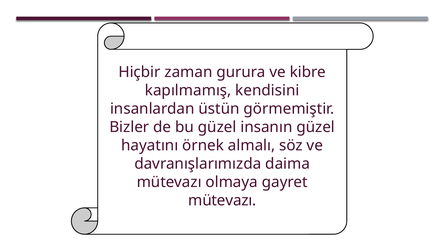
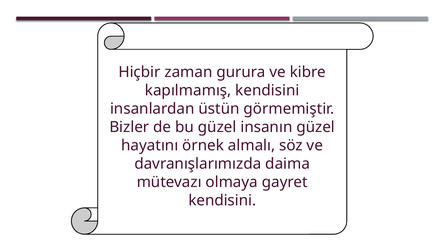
mütevazı at (222, 200): mütevazı -> kendisini
